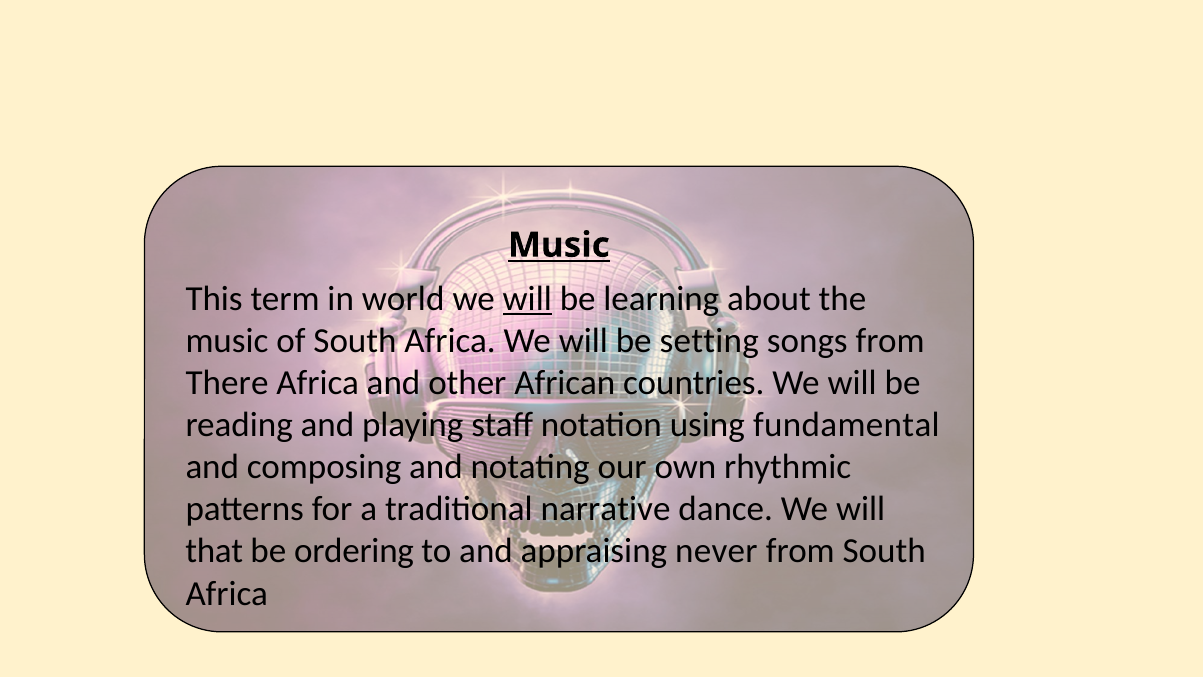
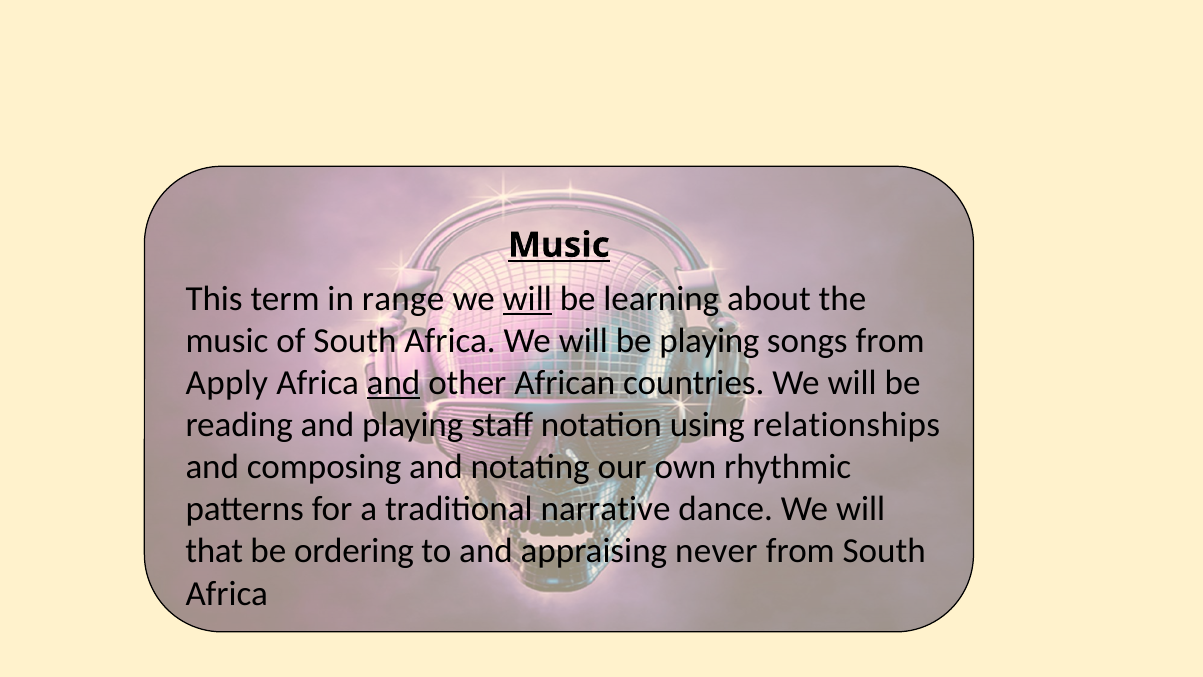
world: world -> range
be setting: setting -> playing
There: There -> Apply
and at (394, 383) underline: none -> present
fundamental: fundamental -> relationships
